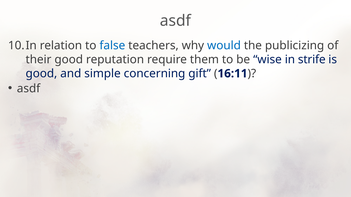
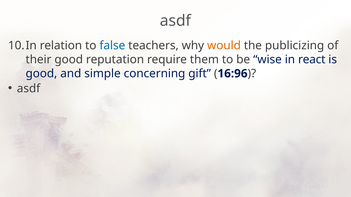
would colour: blue -> orange
strife: strife -> react
16:11: 16:11 -> 16:96
